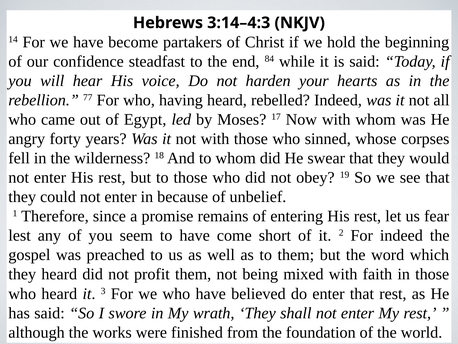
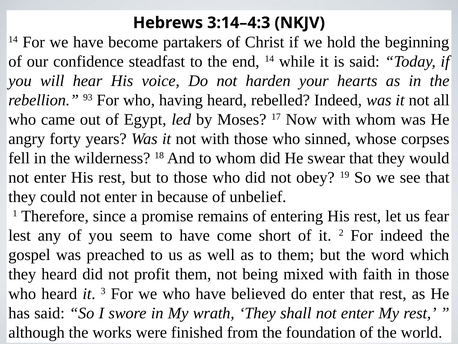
end 84: 84 -> 14
77: 77 -> 93
